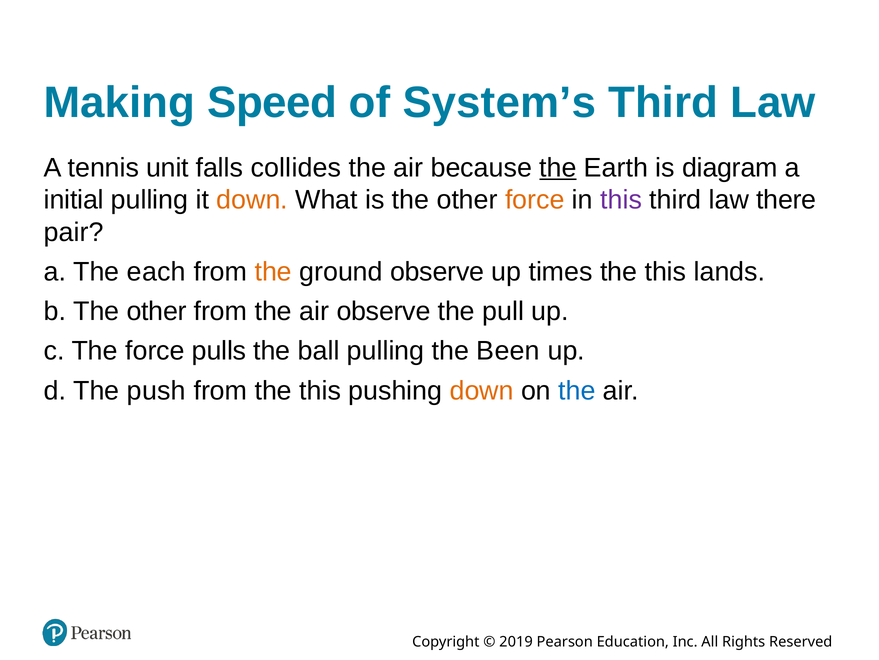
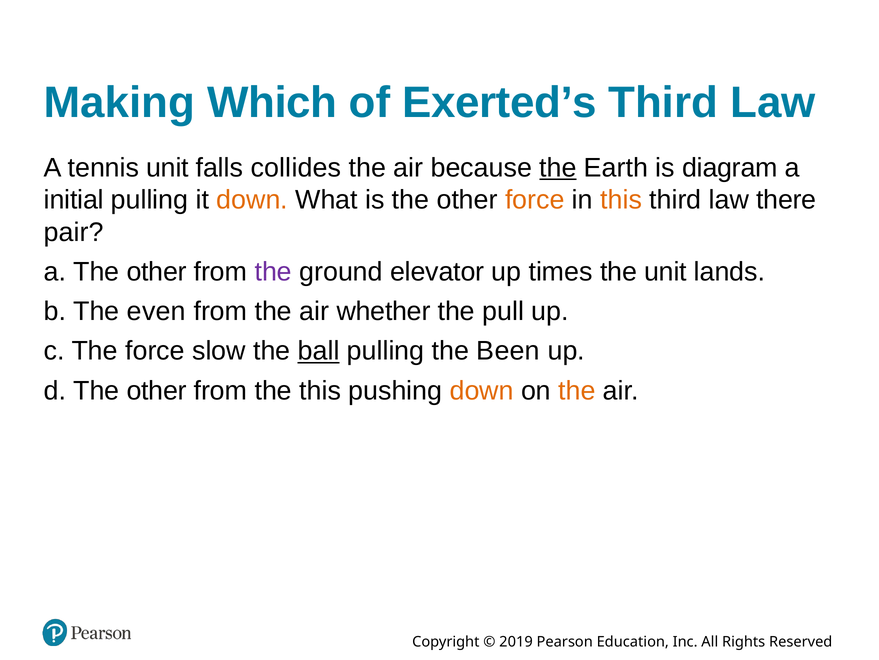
Speed: Speed -> Which
System’s: System’s -> Exerted’s
this at (621, 200) colour: purple -> orange
a The each: each -> other
the at (273, 272) colour: orange -> purple
ground observe: observe -> elevator
this at (665, 272): this -> unit
b The other: other -> even
air observe: observe -> whether
pulls: pulls -> slow
ball underline: none -> present
d The push: push -> other
the at (577, 390) colour: blue -> orange
